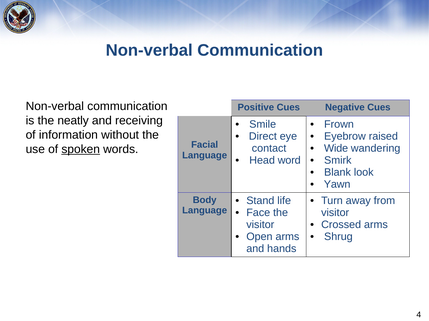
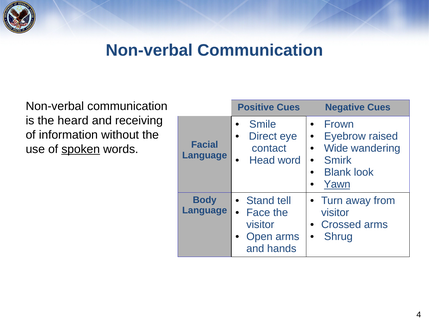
neatly: neatly -> heard
Yawn underline: none -> present
life: life -> tell
